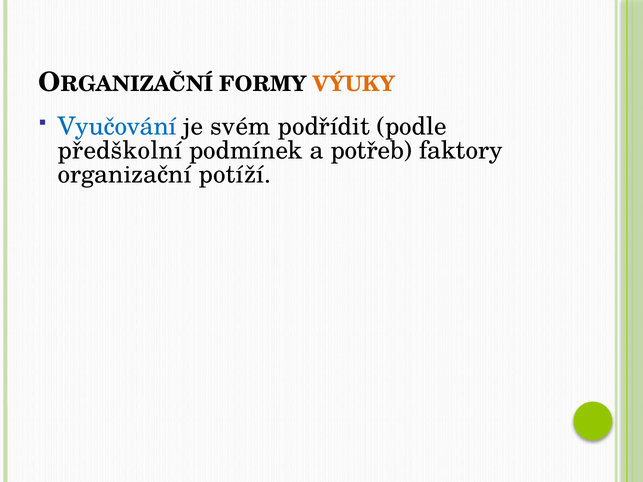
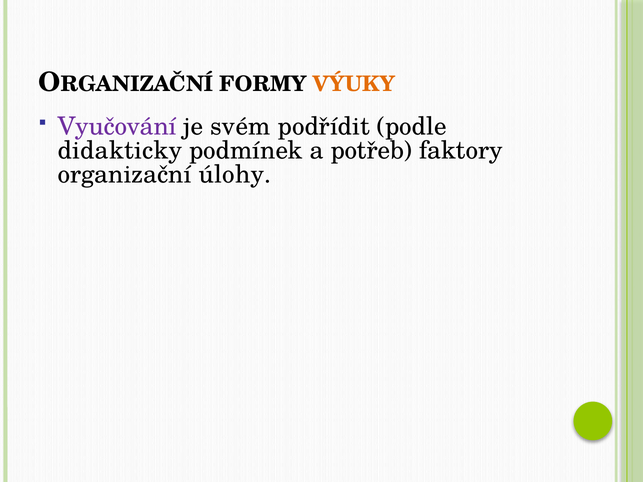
Vyučování colour: blue -> purple
předškolní: předškolní -> didakticky
potíží: potíží -> úlohy
